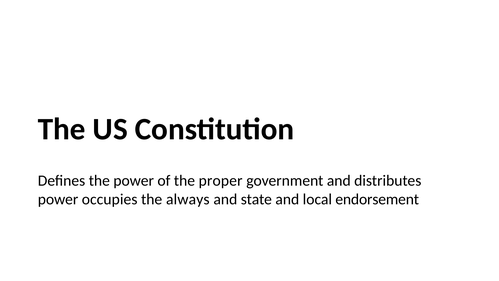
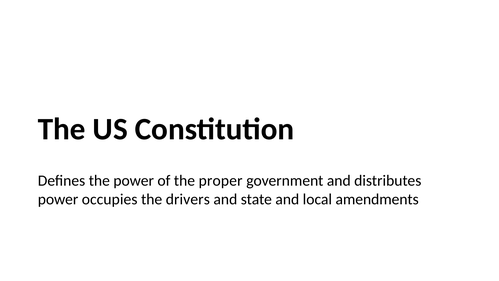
always: always -> drivers
endorsement: endorsement -> amendments
